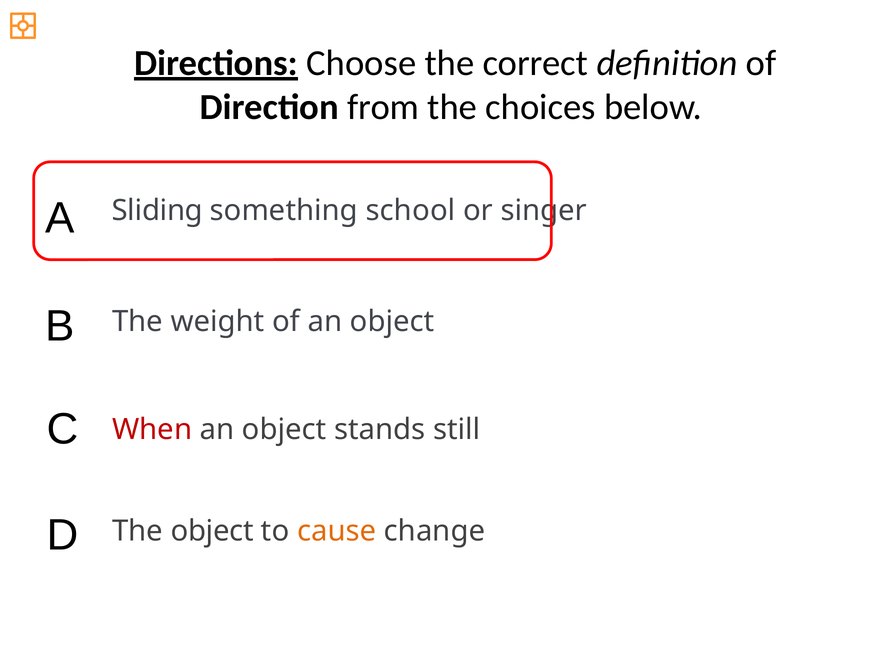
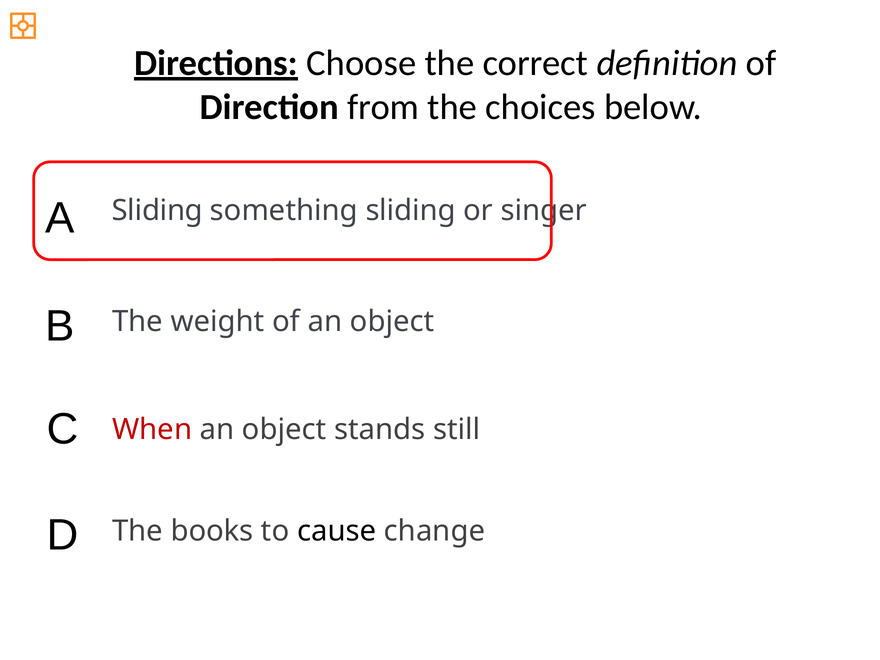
something school: school -> sliding
The object: object -> books
cause colour: orange -> black
